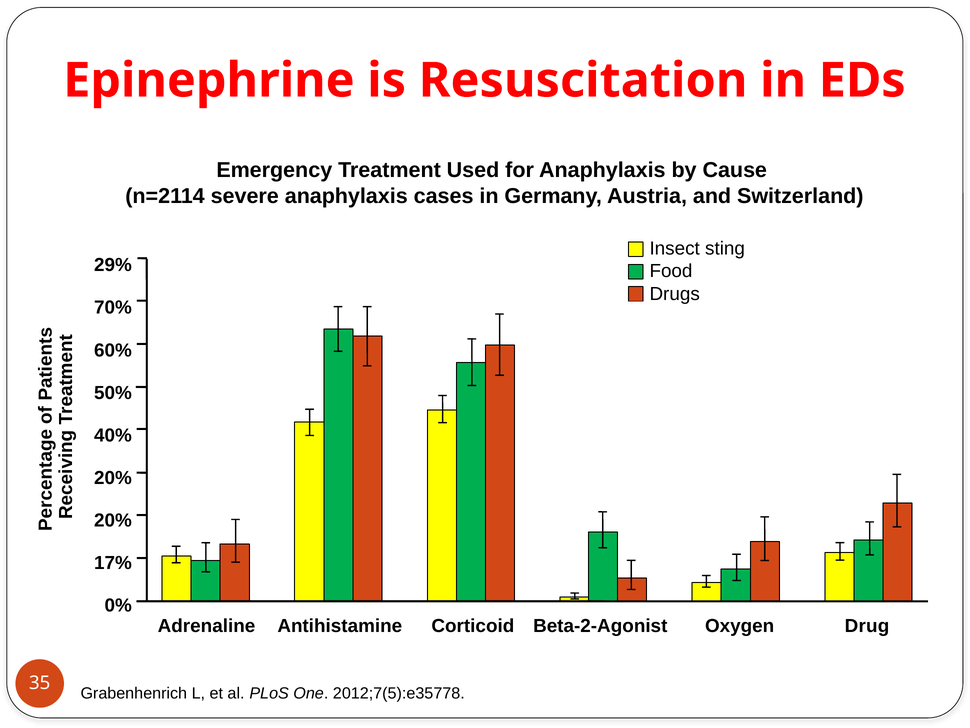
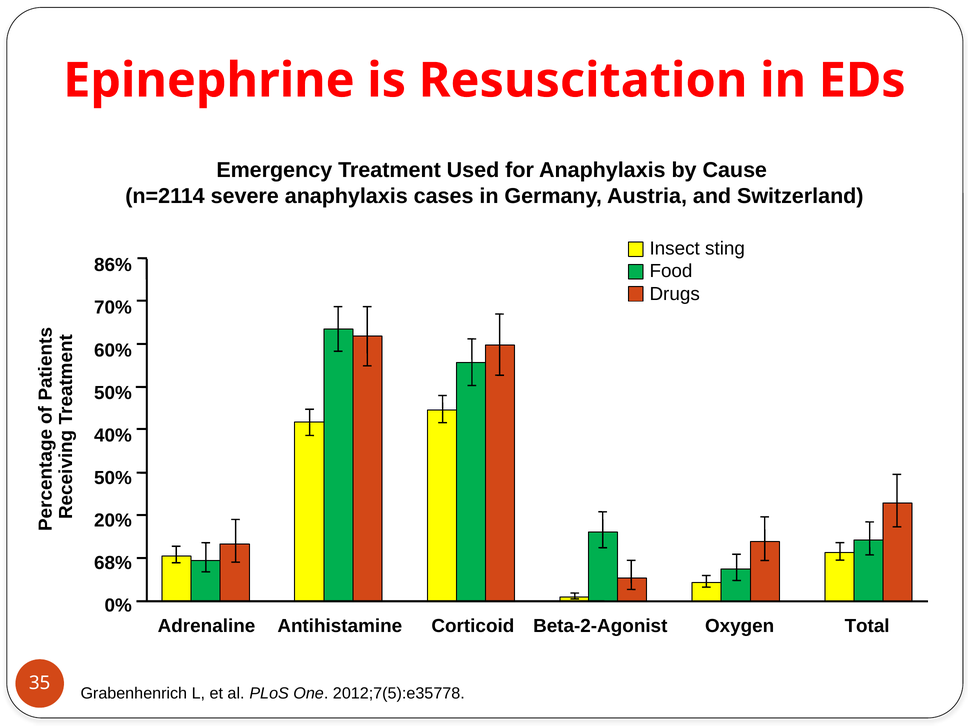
29%: 29% -> 86%
20% at (113, 478): 20% -> 50%
17%: 17% -> 68%
Drug: Drug -> Total
